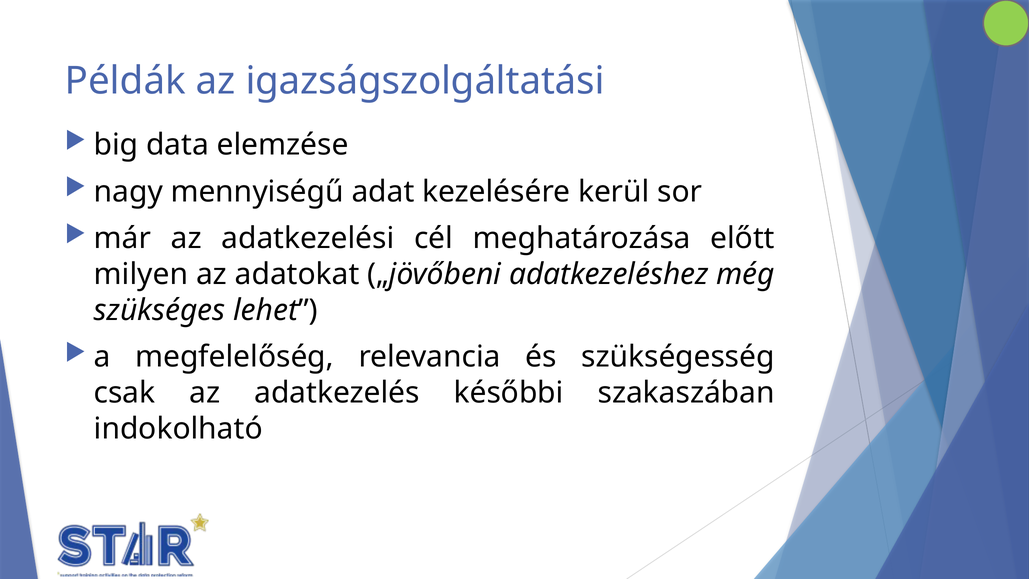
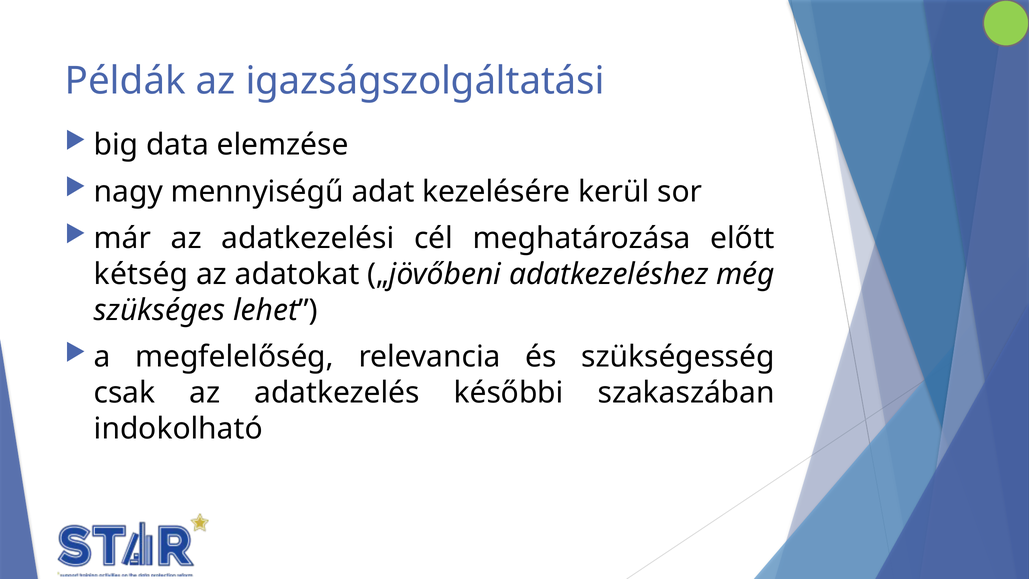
milyen: milyen -> kétség
